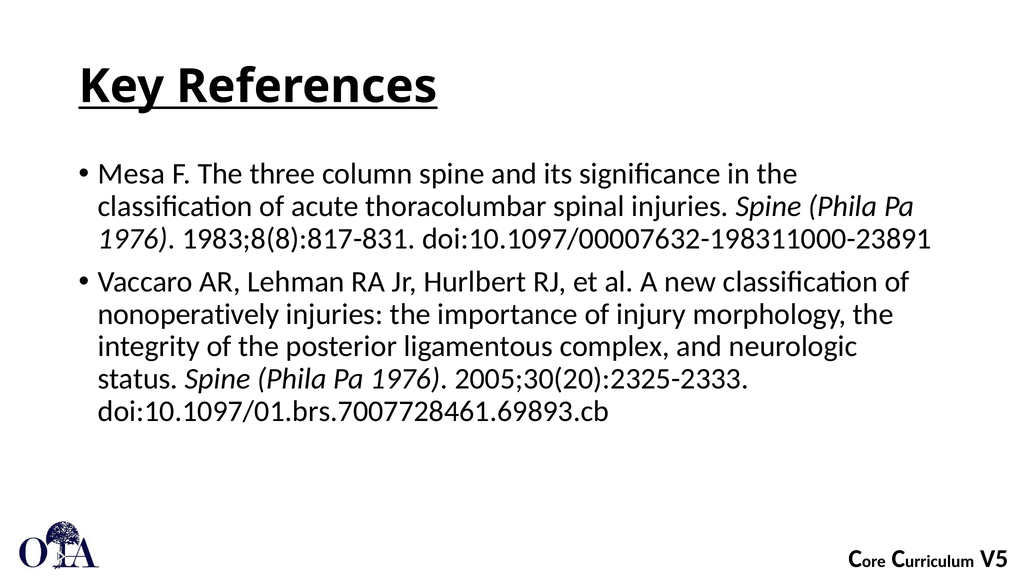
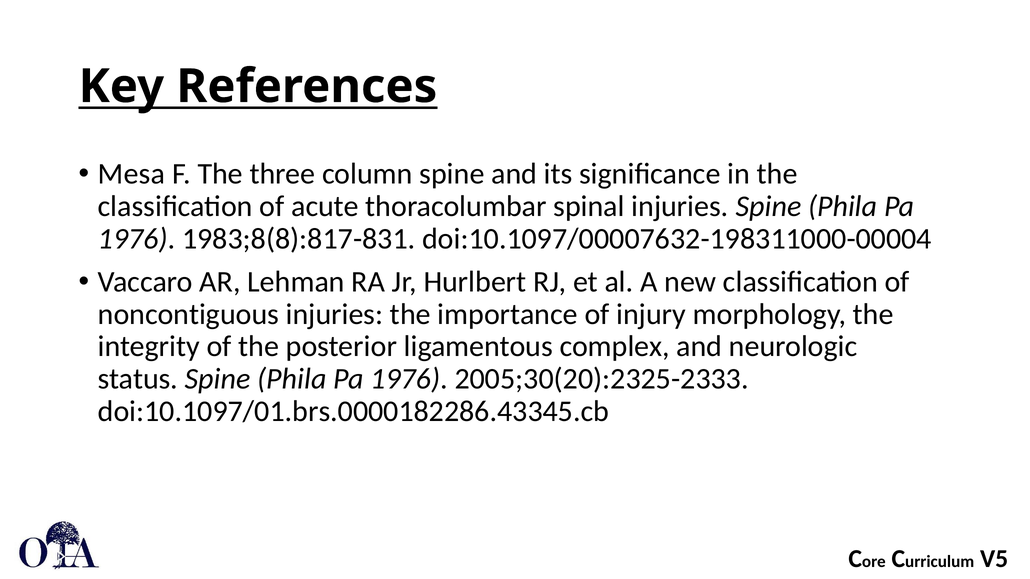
doi:10.1097/00007632-198311000-23891: doi:10.1097/00007632-198311000-23891 -> doi:10.1097/00007632-198311000-00004
nonoperatively: nonoperatively -> noncontiguous
doi:10.1097/01.brs.7007728461.69893.cb: doi:10.1097/01.brs.7007728461.69893.cb -> doi:10.1097/01.brs.0000182286.43345.cb
